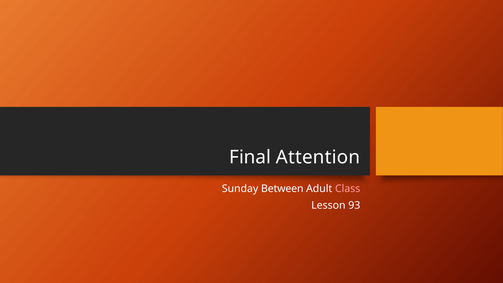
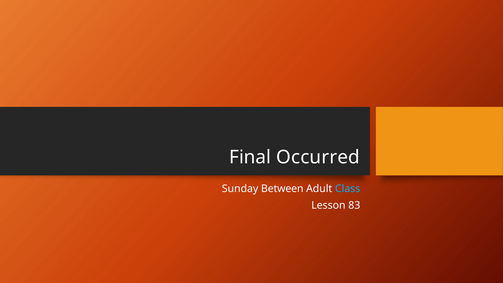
Attention: Attention -> Occurred
Class colour: pink -> light blue
93: 93 -> 83
